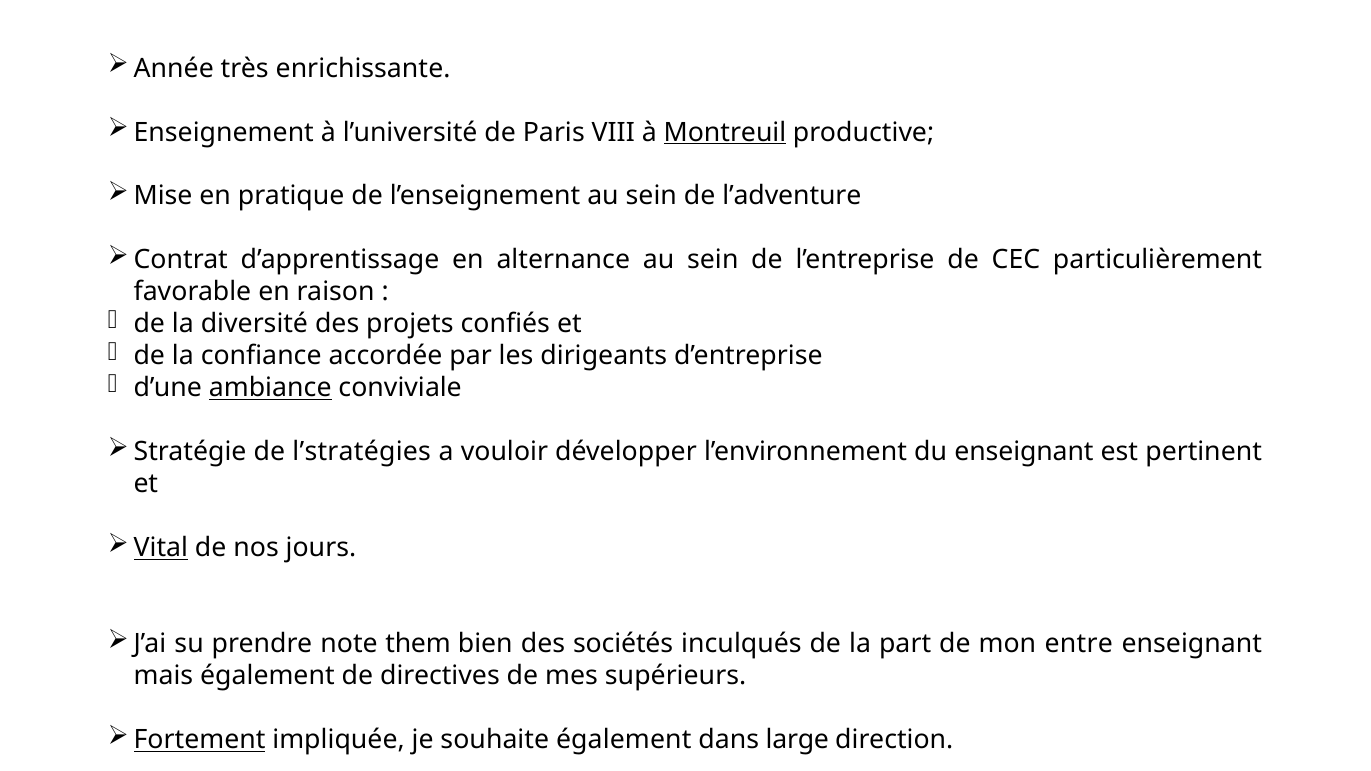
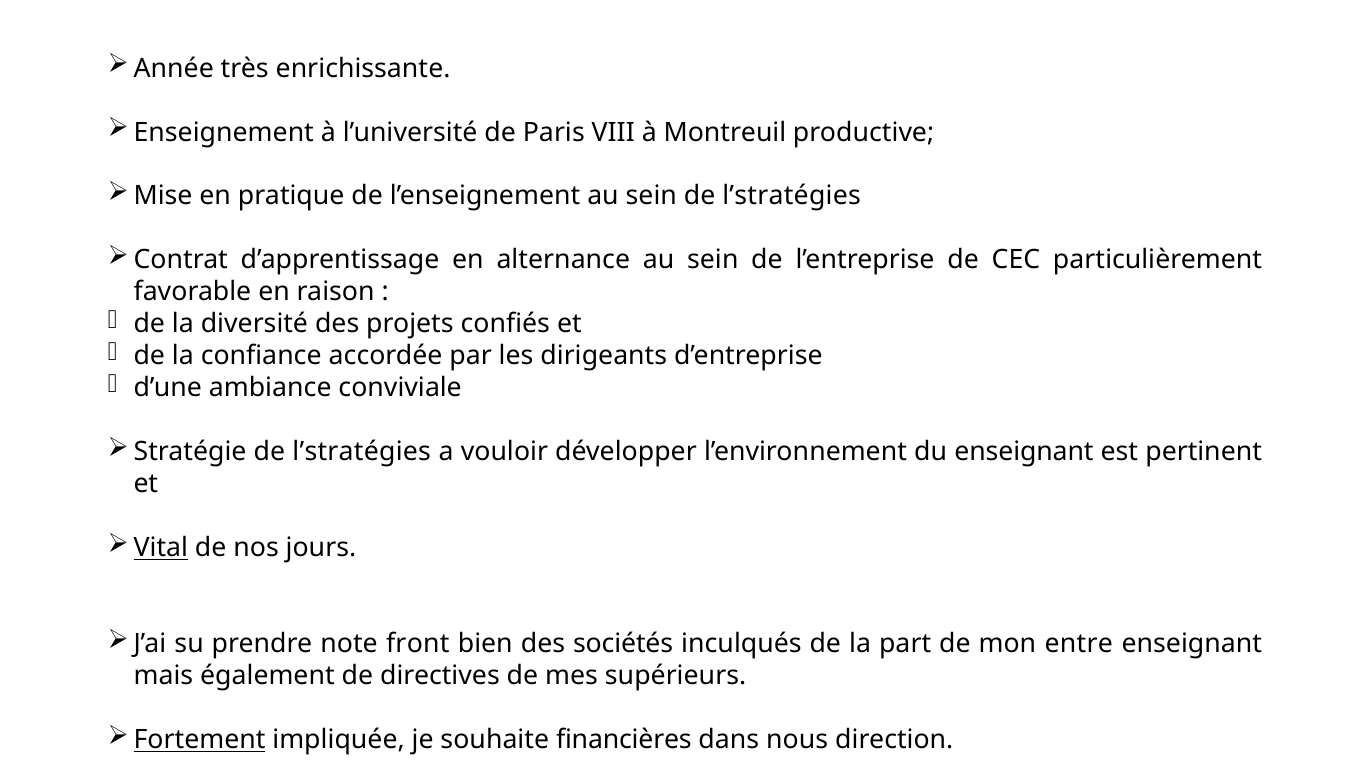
Montreuil underline: present -> none
sein de l’adventure: l’adventure -> l’stratégies
ambiance underline: present -> none
them: them -> front
souhaite également: également -> financières
large: large -> nous
